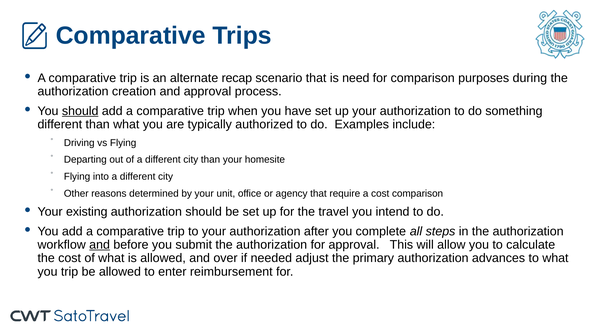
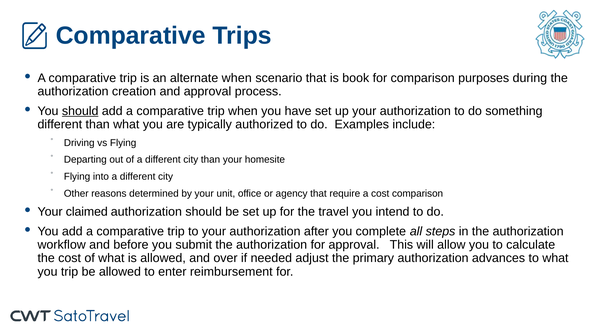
alternate recap: recap -> when
need: need -> book
existing: existing -> claimed
and at (100, 245) underline: present -> none
